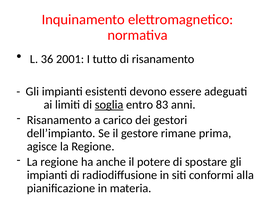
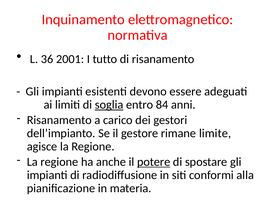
83: 83 -> 84
prima: prima -> limite
potere underline: none -> present
